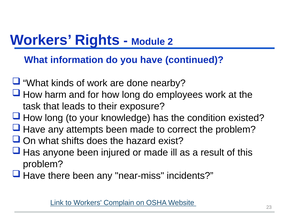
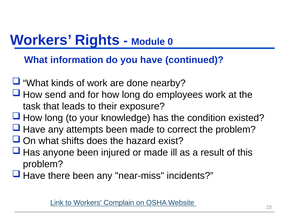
2: 2 -> 0
harm: harm -> send
